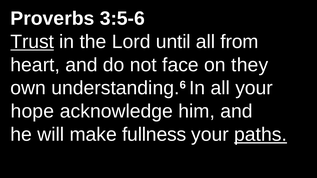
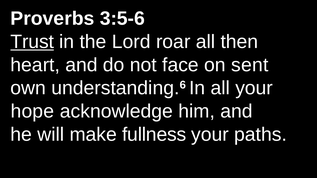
until: until -> roar
from: from -> then
they: they -> sent
paths underline: present -> none
